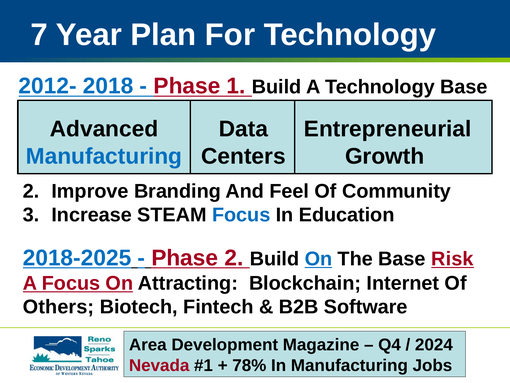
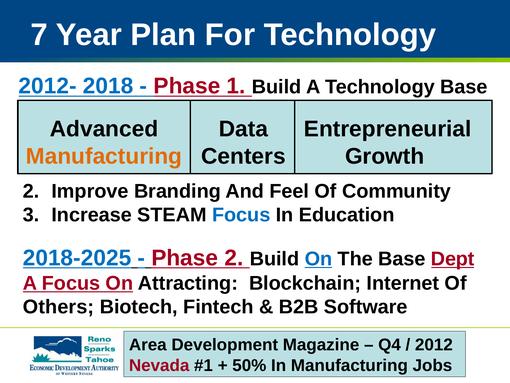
Manufacturing at (104, 156) colour: blue -> orange
Risk: Risk -> Dept
2024: 2024 -> 2012
78%: 78% -> 50%
